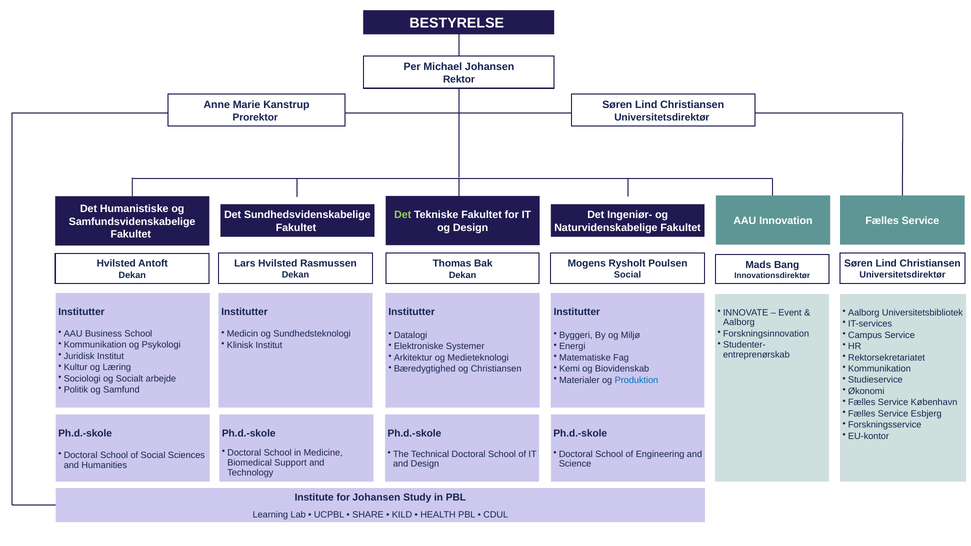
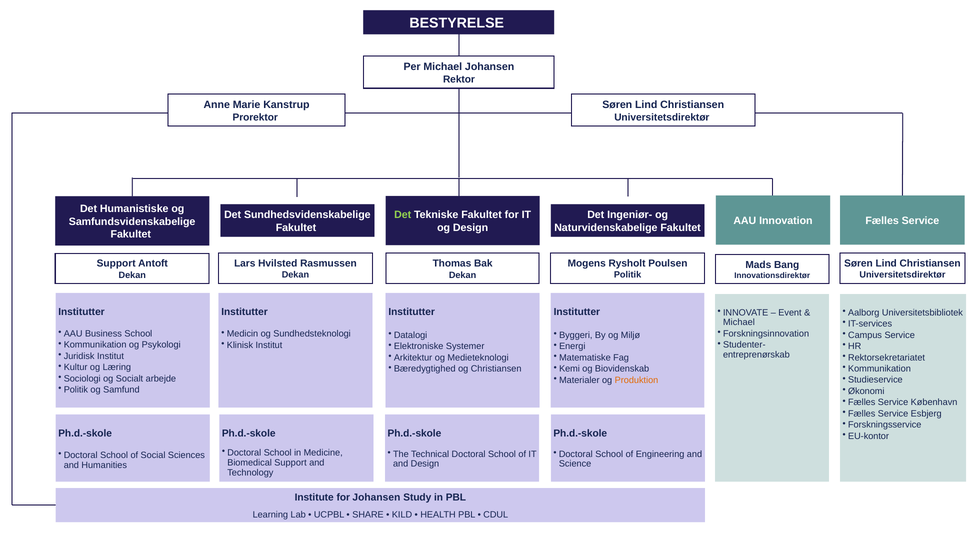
Hvilsted at (116, 264): Hvilsted -> Support
Social at (628, 275): Social -> Politik
Aalborg at (739, 323): Aalborg -> Michael
Produktion colour: blue -> orange
